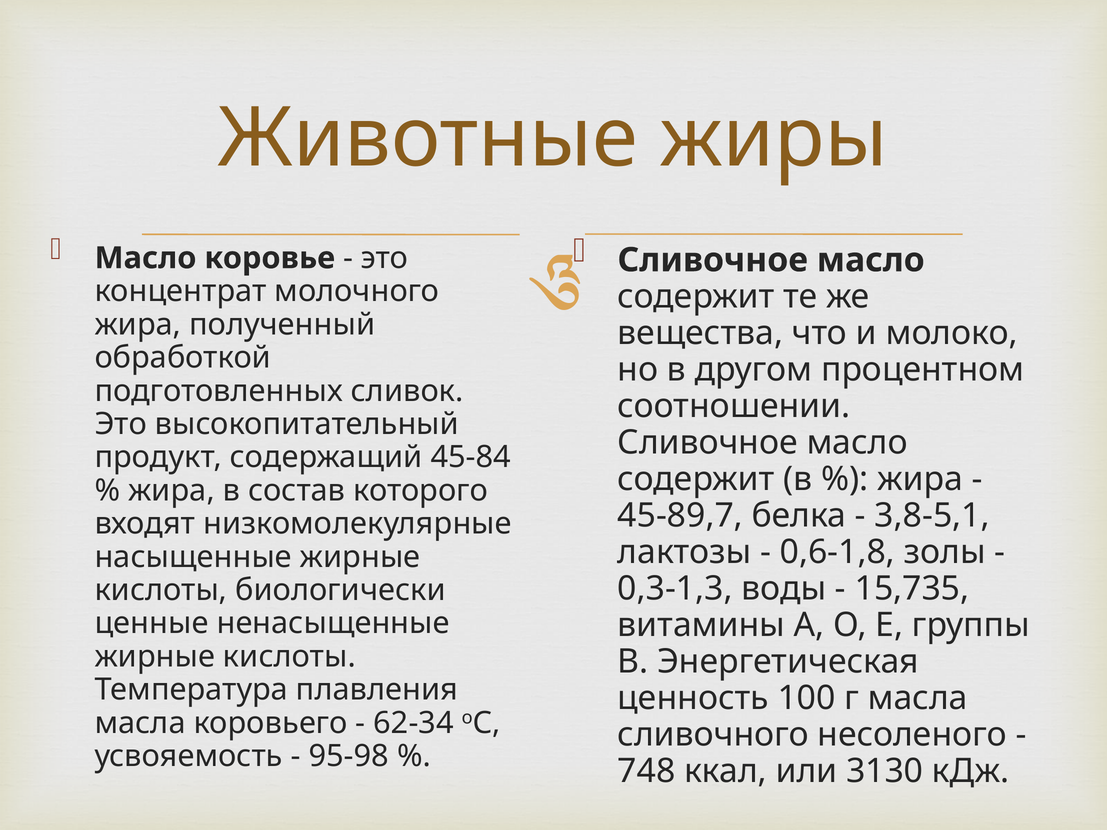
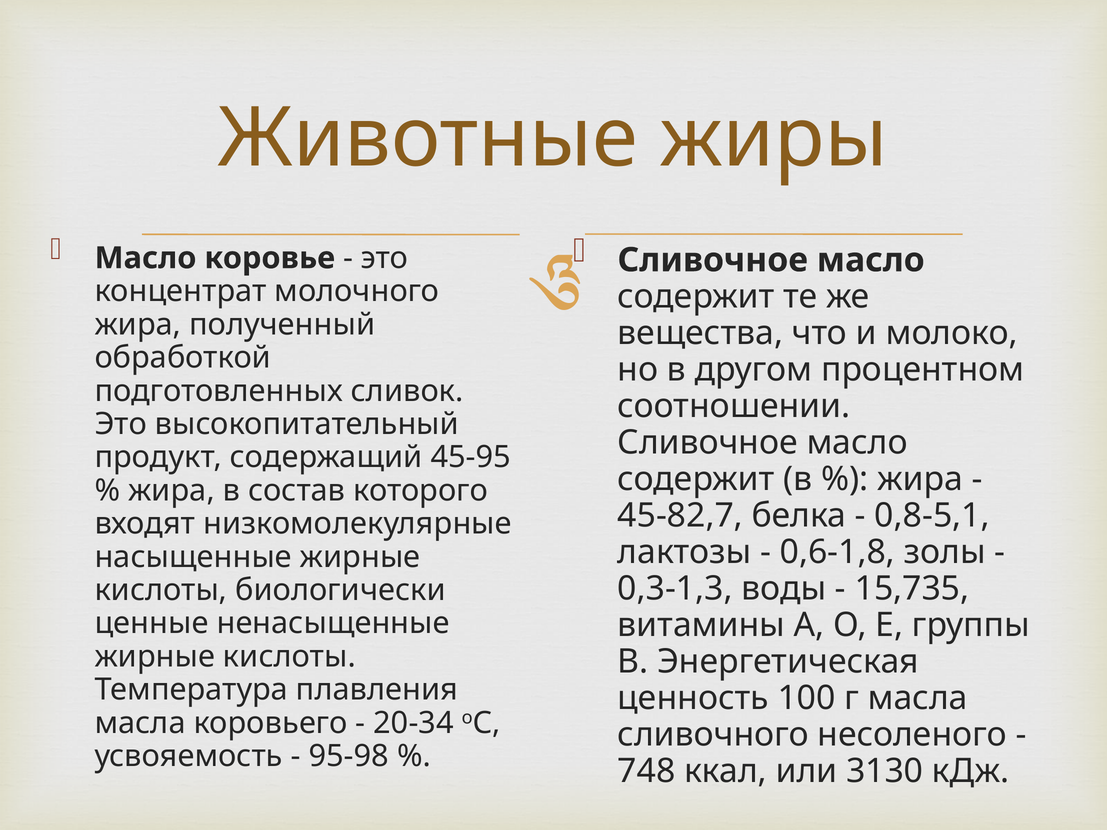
45-84: 45-84 -> 45-95
45-89,7: 45-89,7 -> 45-82,7
3,8-5,1: 3,8-5,1 -> 0,8-5,1
62-34: 62-34 -> 20-34
